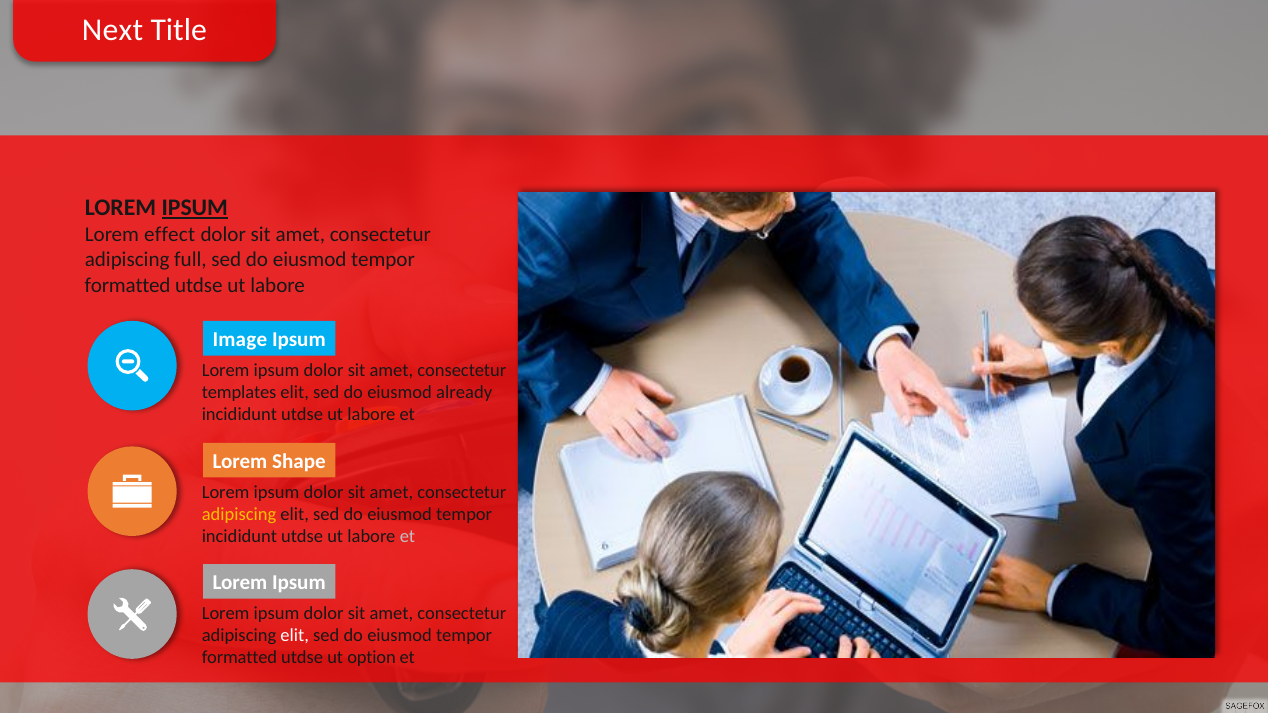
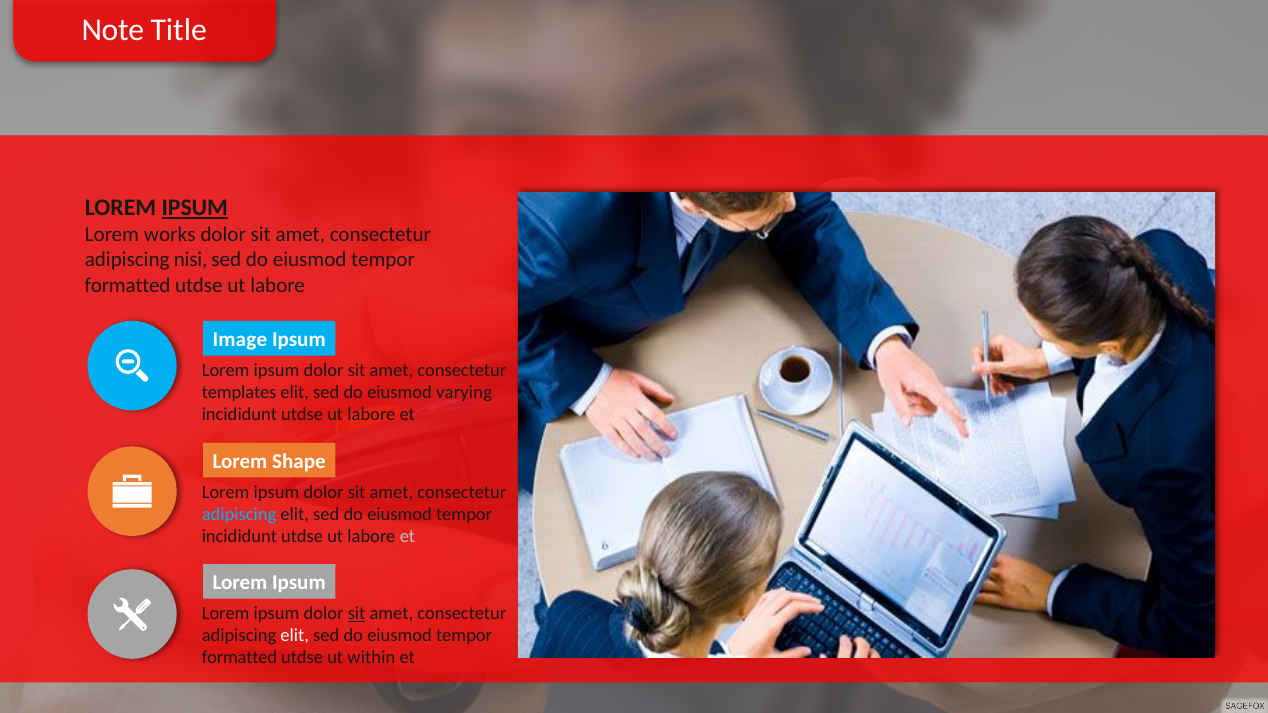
Next: Next -> Note
effect: effect -> works
full: full -> nisi
already: already -> varying
adipiscing at (239, 514) colour: yellow -> light blue
sit at (357, 613) underline: none -> present
option: option -> within
